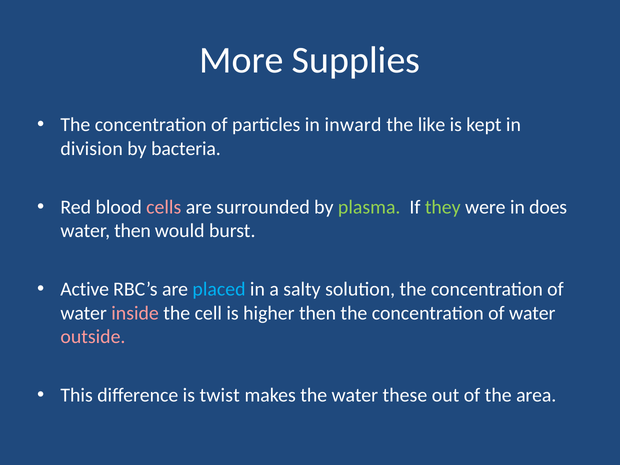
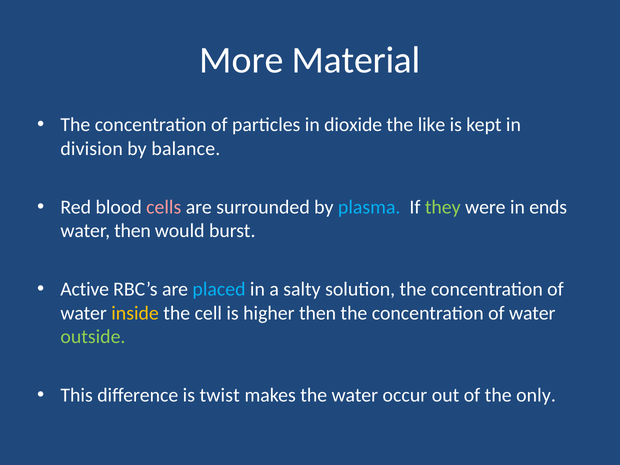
Supplies: Supplies -> Material
inward: inward -> dioxide
bacteria: bacteria -> balance
plasma colour: light green -> light blue
does: does -> ends
inside colour: pink -> yellow
outside colour: pink -> light green
these: these -> occur
area: area -> only
